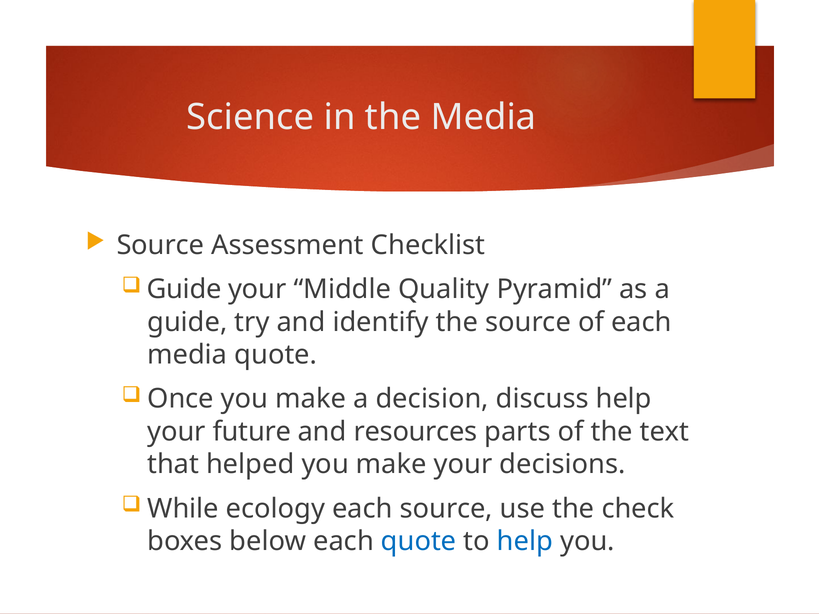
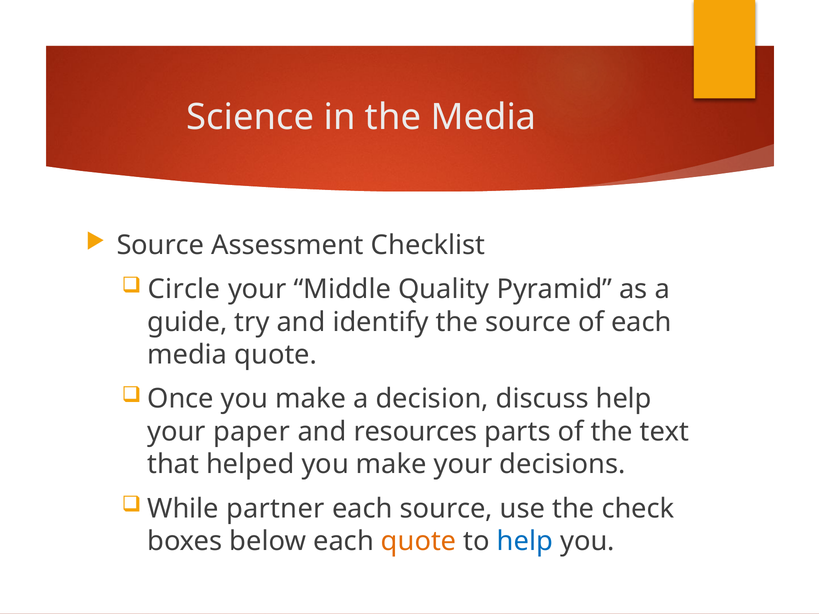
Guide at (184, 289): Guide -> Circle
future: future -> paper
ecology: ecology -> partner
quote at (419, 542) colour: blue -> orange
